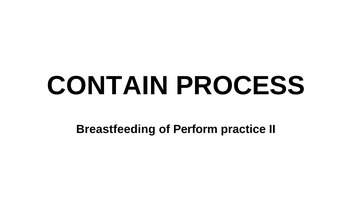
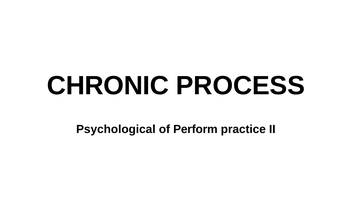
CONTAIN: CONTAIN -> CHRONIC
Breastfeeding: Breastfeeding -> Psychological
